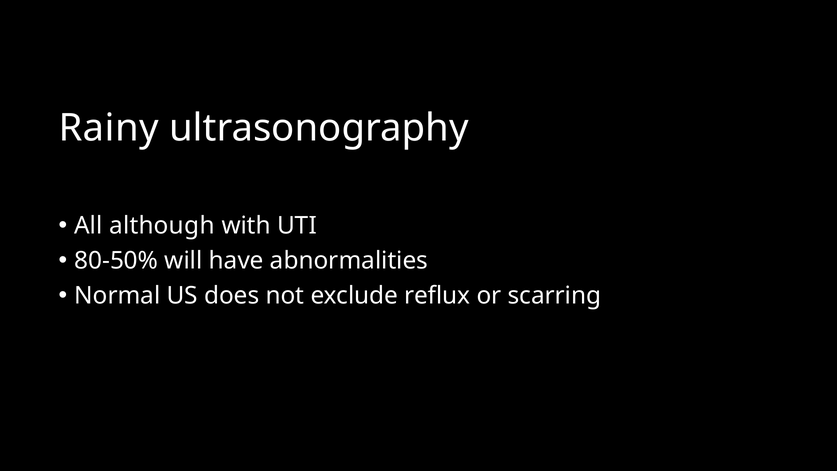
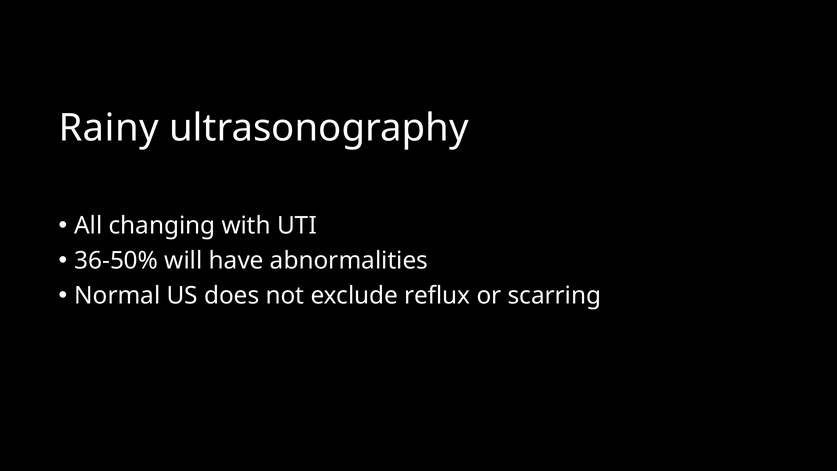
although: although -> changing
80-50%: 80-50% -> 36-50%
